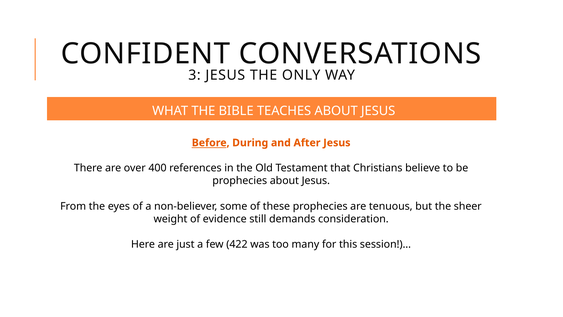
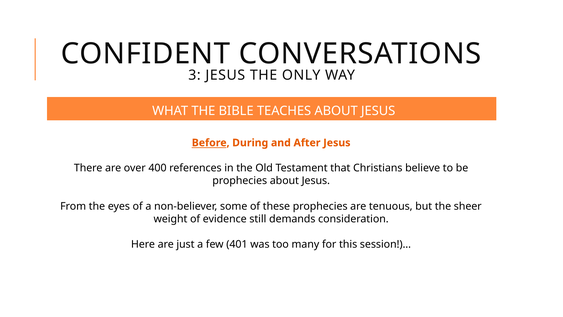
422: 422 -> 401
